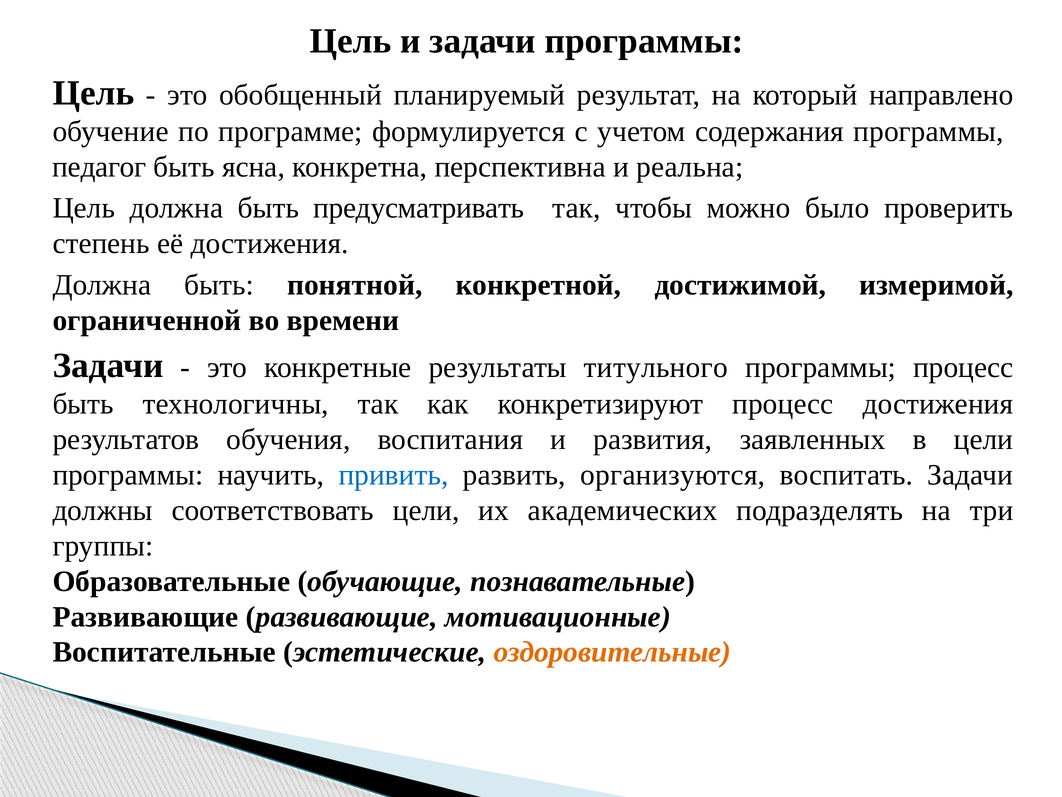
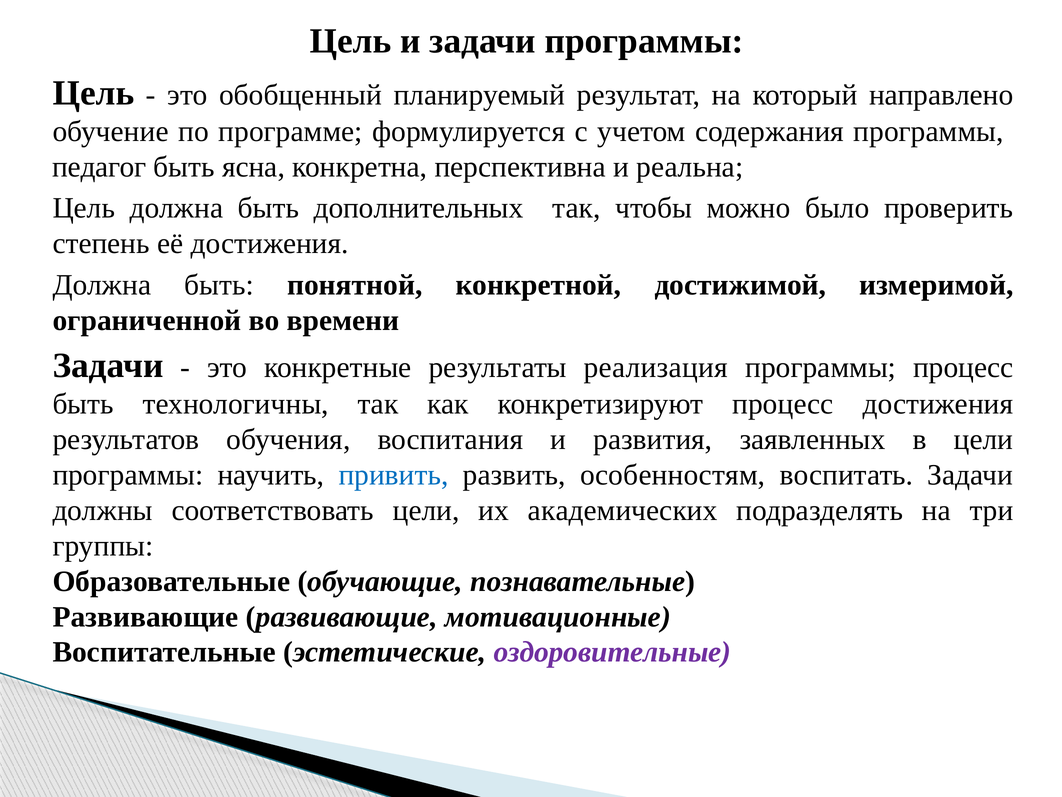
предусматривать: предусматривать -> дополнительных
титульного: титульного -> реализация
организуются: организуются -> особенностям
оздоровительные colour: orange -> purple
